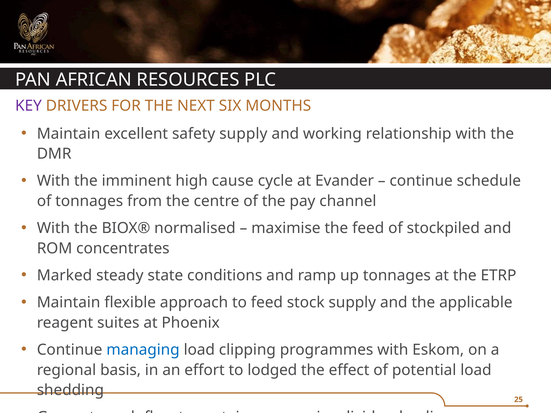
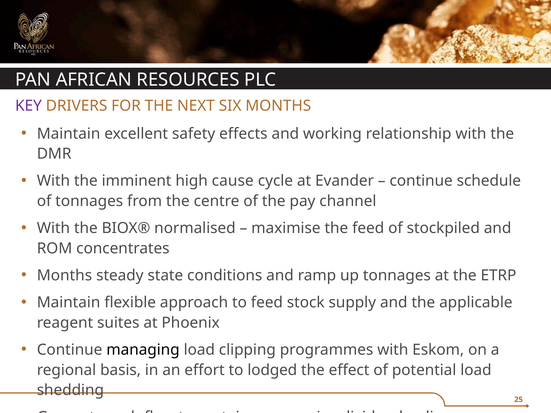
safety supply: supply -> effects
Marked at (64, 276): Marked -> Months
managing colour: blue -> black
